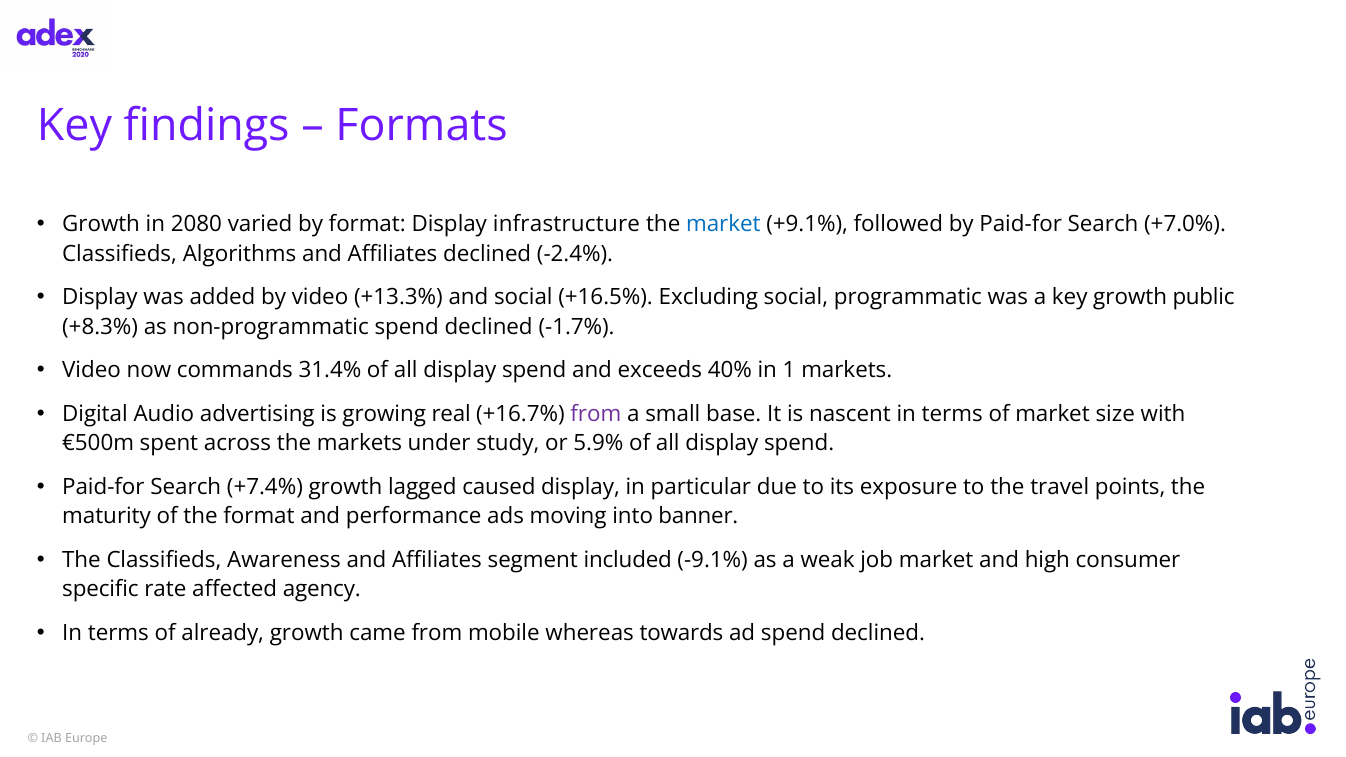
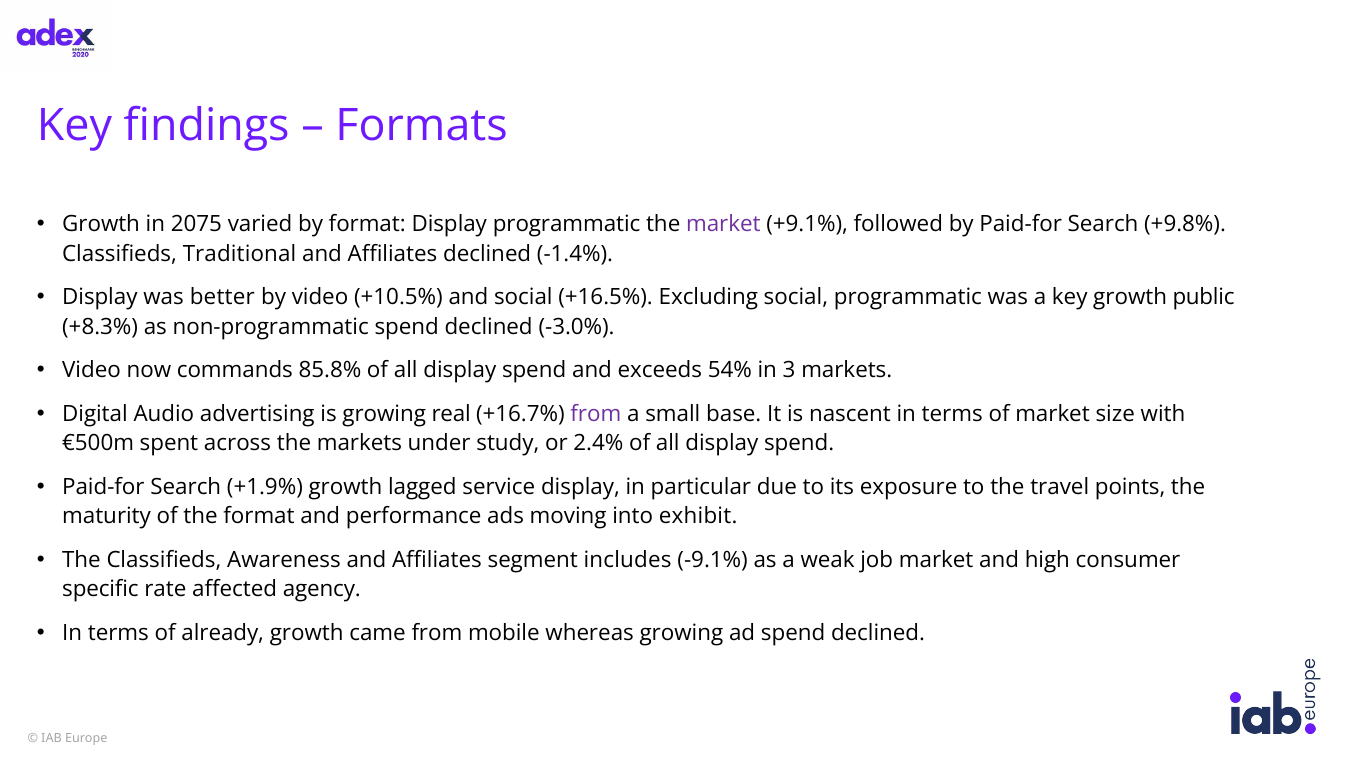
2080: 2080 -> 2075
Display infrastructure: infrastructure -> programmatic
market at (723, 224) colour: blue -> purple
+7.0%: +7.0% -> +9.8%
Algorithms: Algorithms -> Traditional
-2.4%: -2.4% -> -1.4%
added: added -> better
+13.3%: +13.3% -> +10.5%
-1.7%: -1.7% -> -3.0%
31.4%: 31.4% -> 85.8%
40%: 40% -> 54%
1: 1 -> 3
5.9%: 5.9% -> 2.4%
+7.4%: +7.4% -> +1.9%
caused: caused -> service
banner: banner -> exhibit
included: included -> includes
whereas towards: towards -> growing
